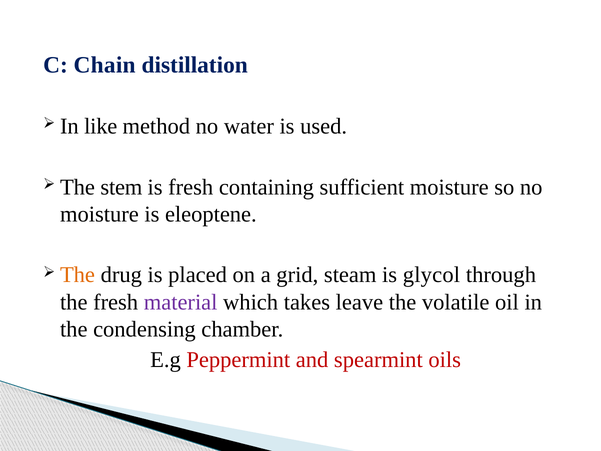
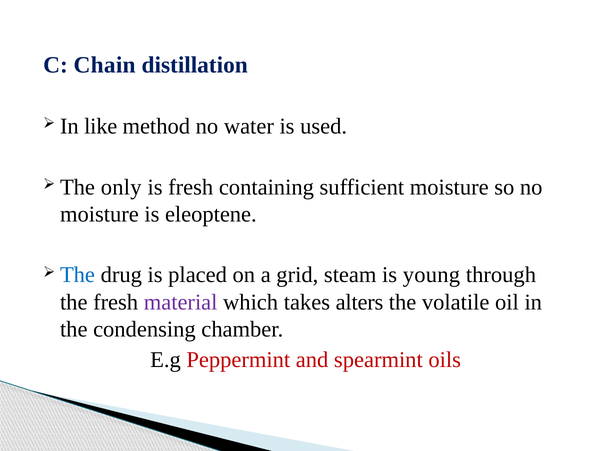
stem: stem -> only
The at (77, 275) colour: orange -> blue
glycol: glycol -> young
leave: leave -> alters
